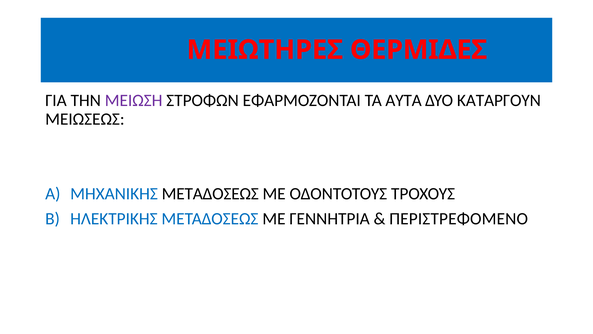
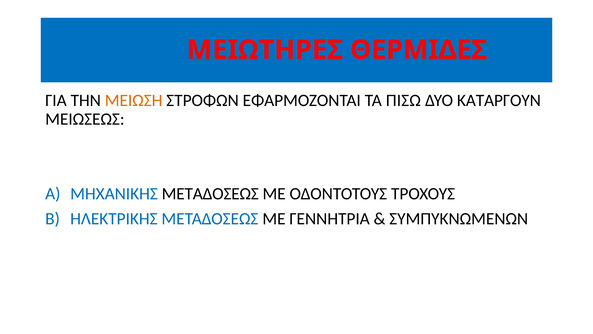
ΜΕΙΩΣΗ colour: purple -> orange
ΑΥΤΑ: ΑΥΤΑ -> ΠΙΣΩ
ΠΕΡΙΣΤΡΕΦΟΜΕΝΟ: ΠΕΡΙΣΤΡΕΦΟΜΕΝΟ -> ΣΥΜΠΥΚΝΩΜΕΝΩΝ
